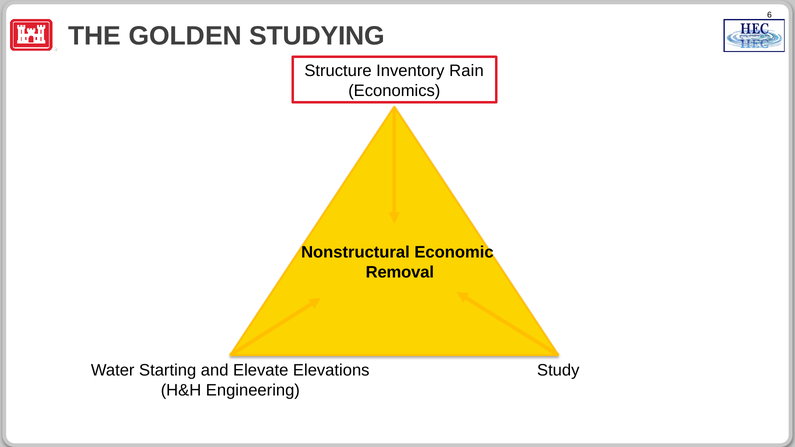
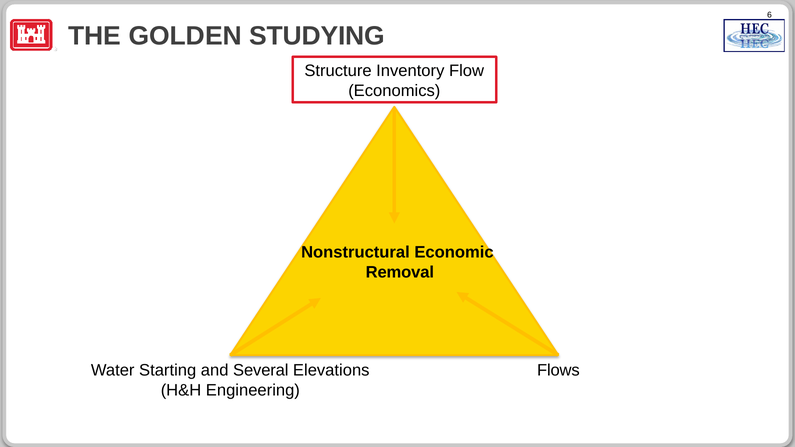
Rain: Rain -> Flow
Elevate: Elevate -> Several
Study: Study -> Flows
